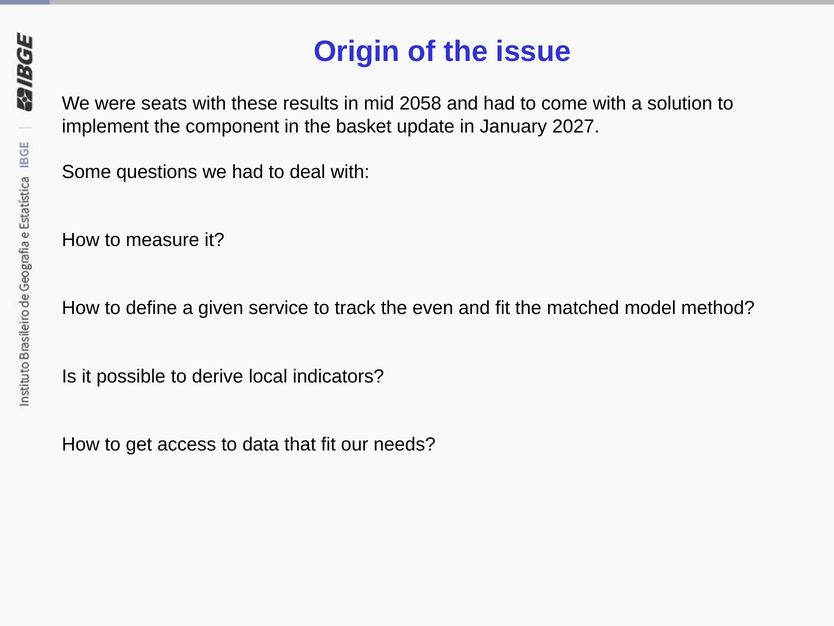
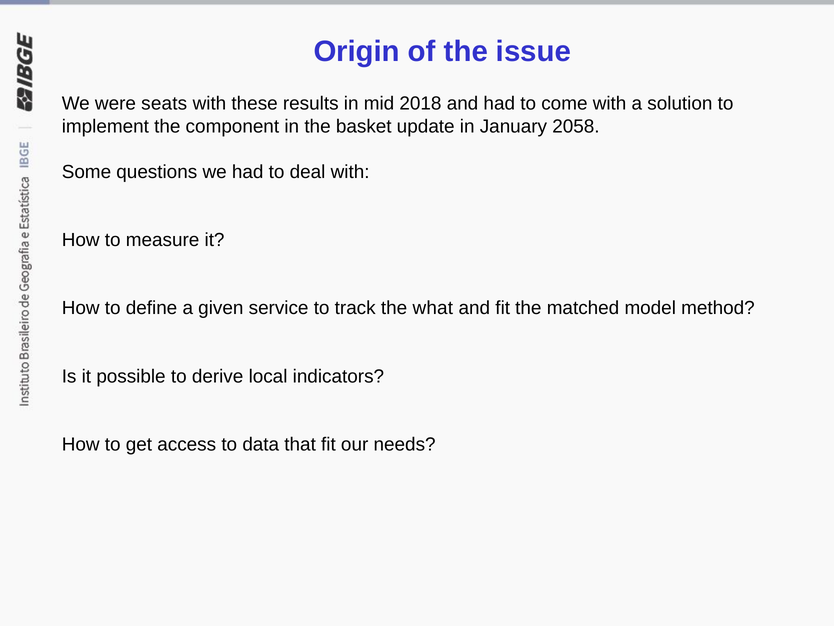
2058: 2058 -> 2018
2027: 2027 -> 2058
even: even -> what
